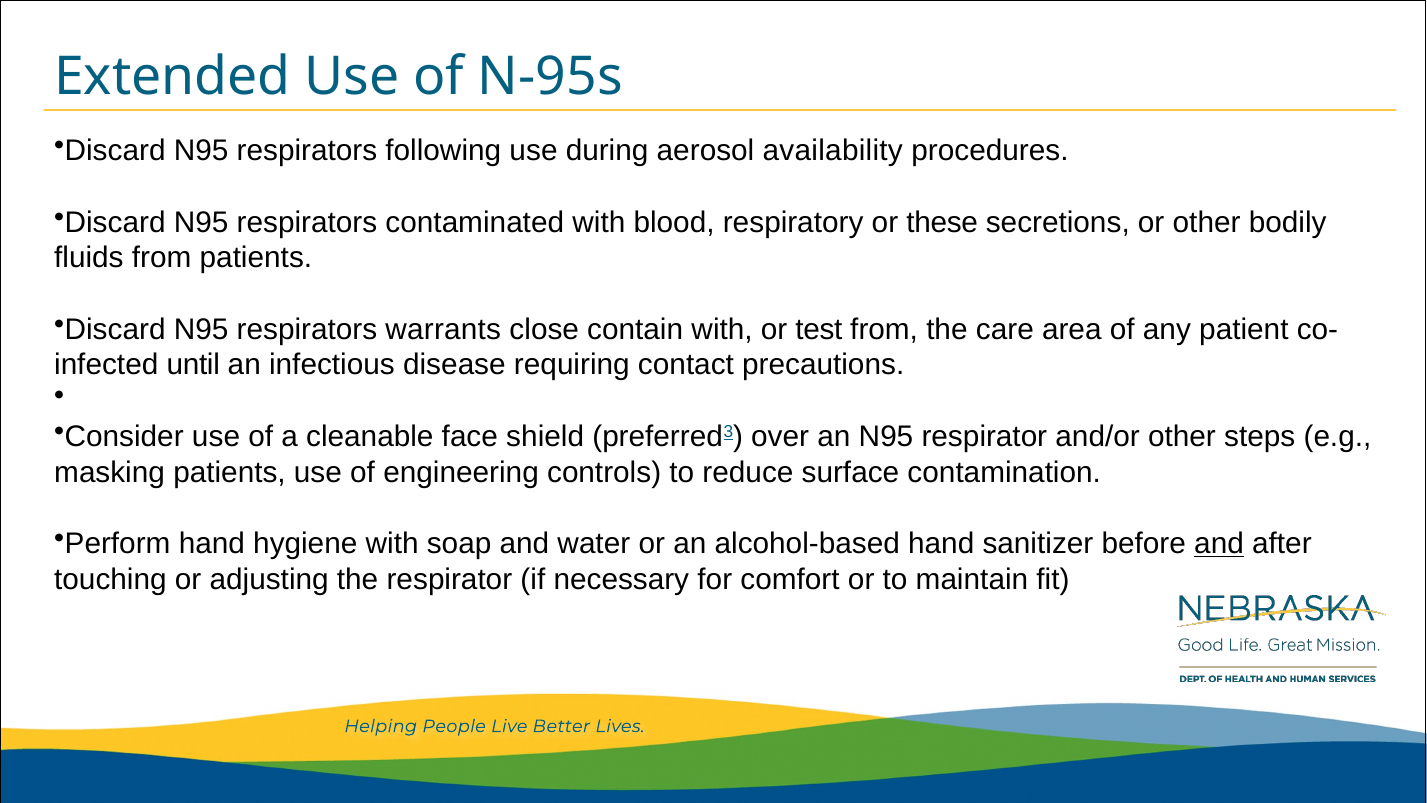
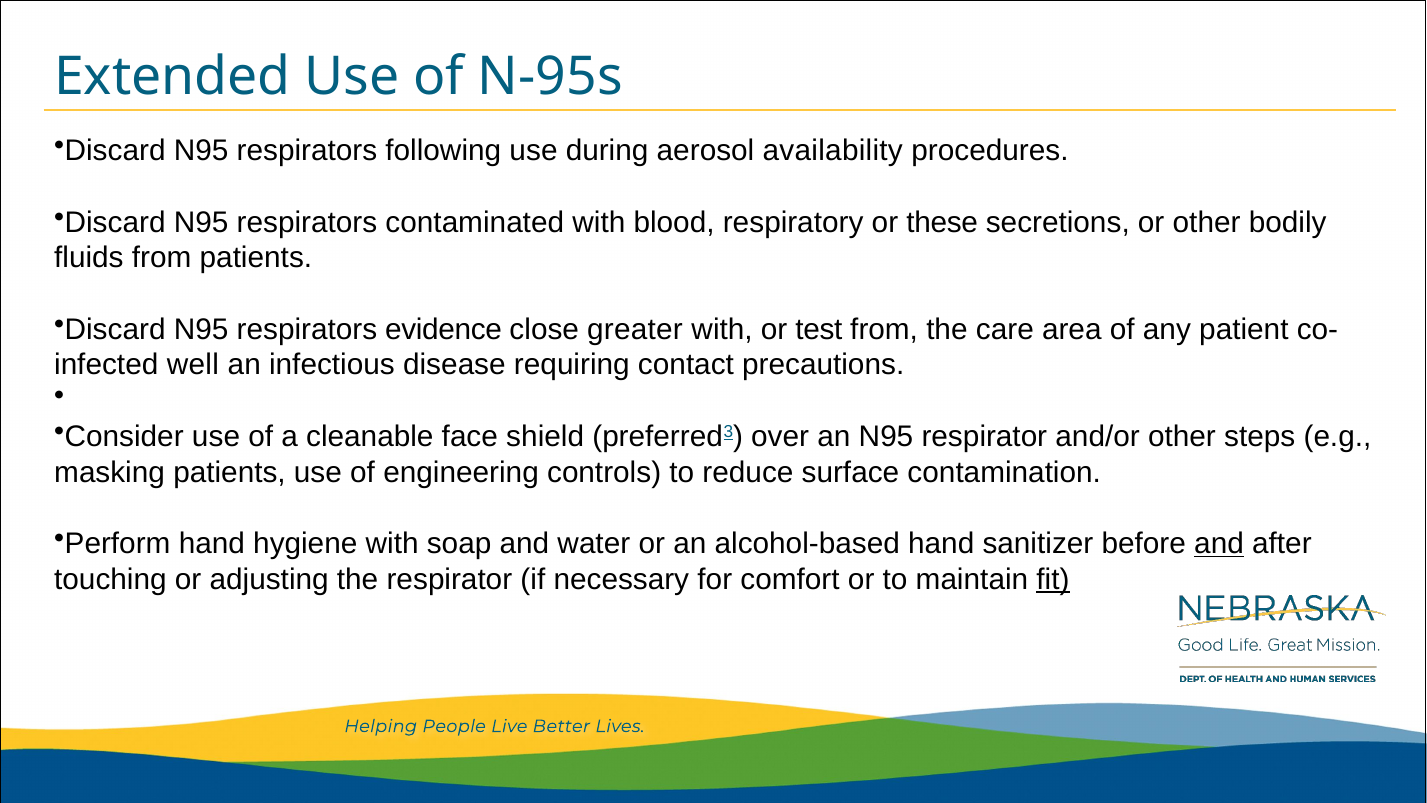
warrants: warrants -> evidence
contain: contain -> greater
until: until -> well
fit underline: none -> present
